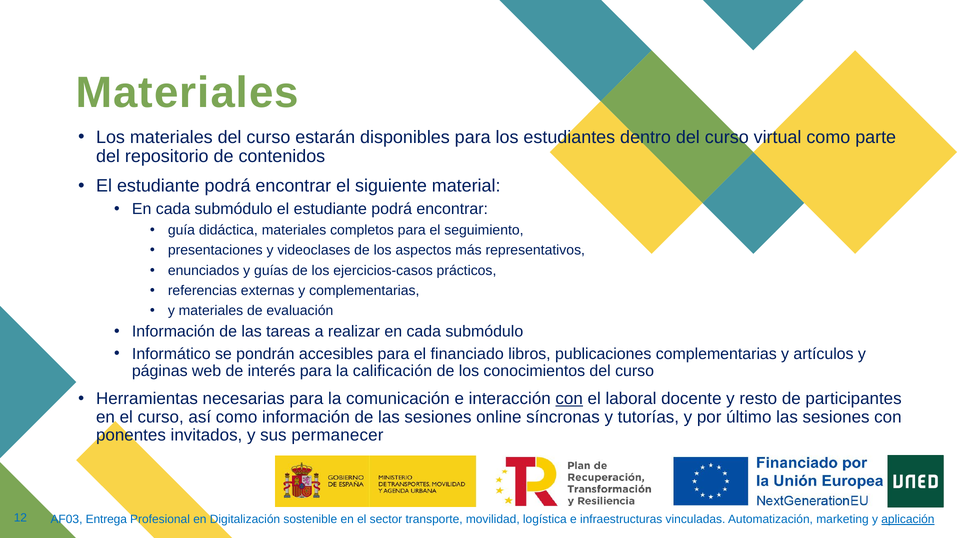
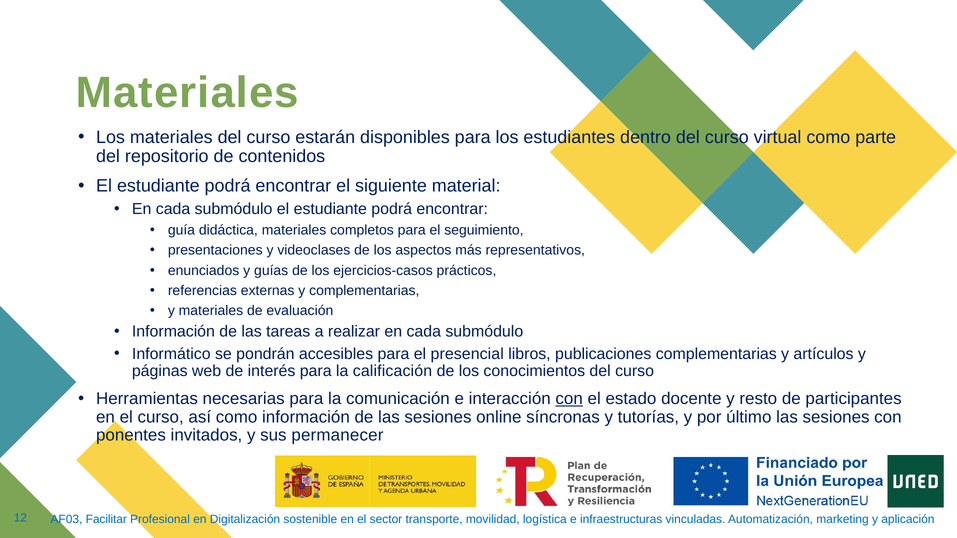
financiado: financiado -> presencial
laboral: laboral -> estado
Entrega: Entrega -> Facilitar
aplicación underline: present -> none
